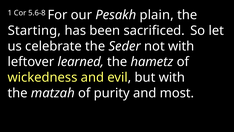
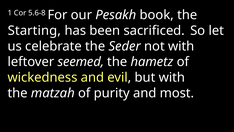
plain: plain -> book
learned: learned -> seemed
